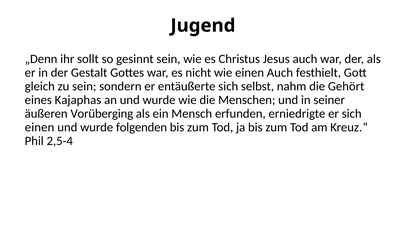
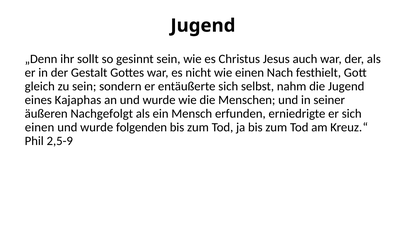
einen Auch: Auch -> Nach
die Gehört: Gehört -> Jugend
Vorüberging: Vorüberging -> Nachgefolgt
2,5-4: 2,5-4 -> 2,5-9
